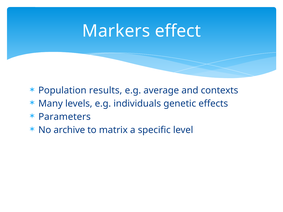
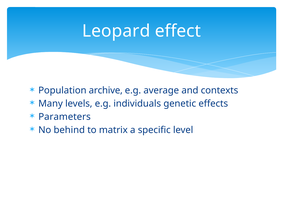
Markers: Markers -> Leopard
results: results -> archive
archive: archive -> behind
